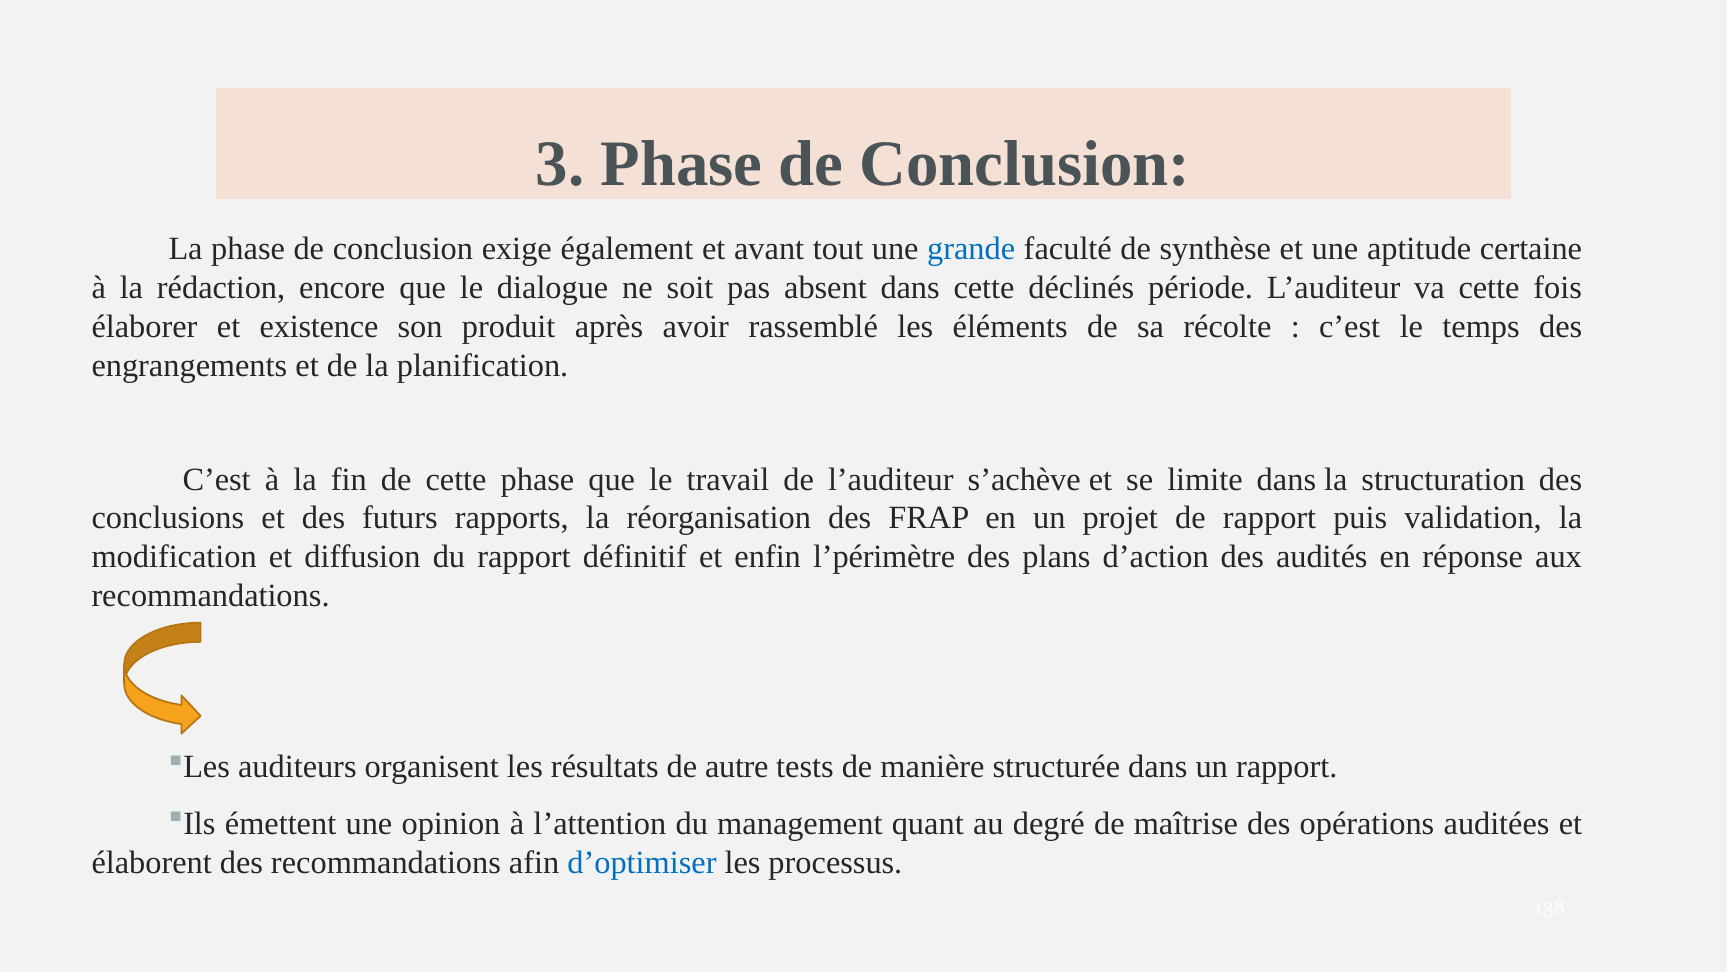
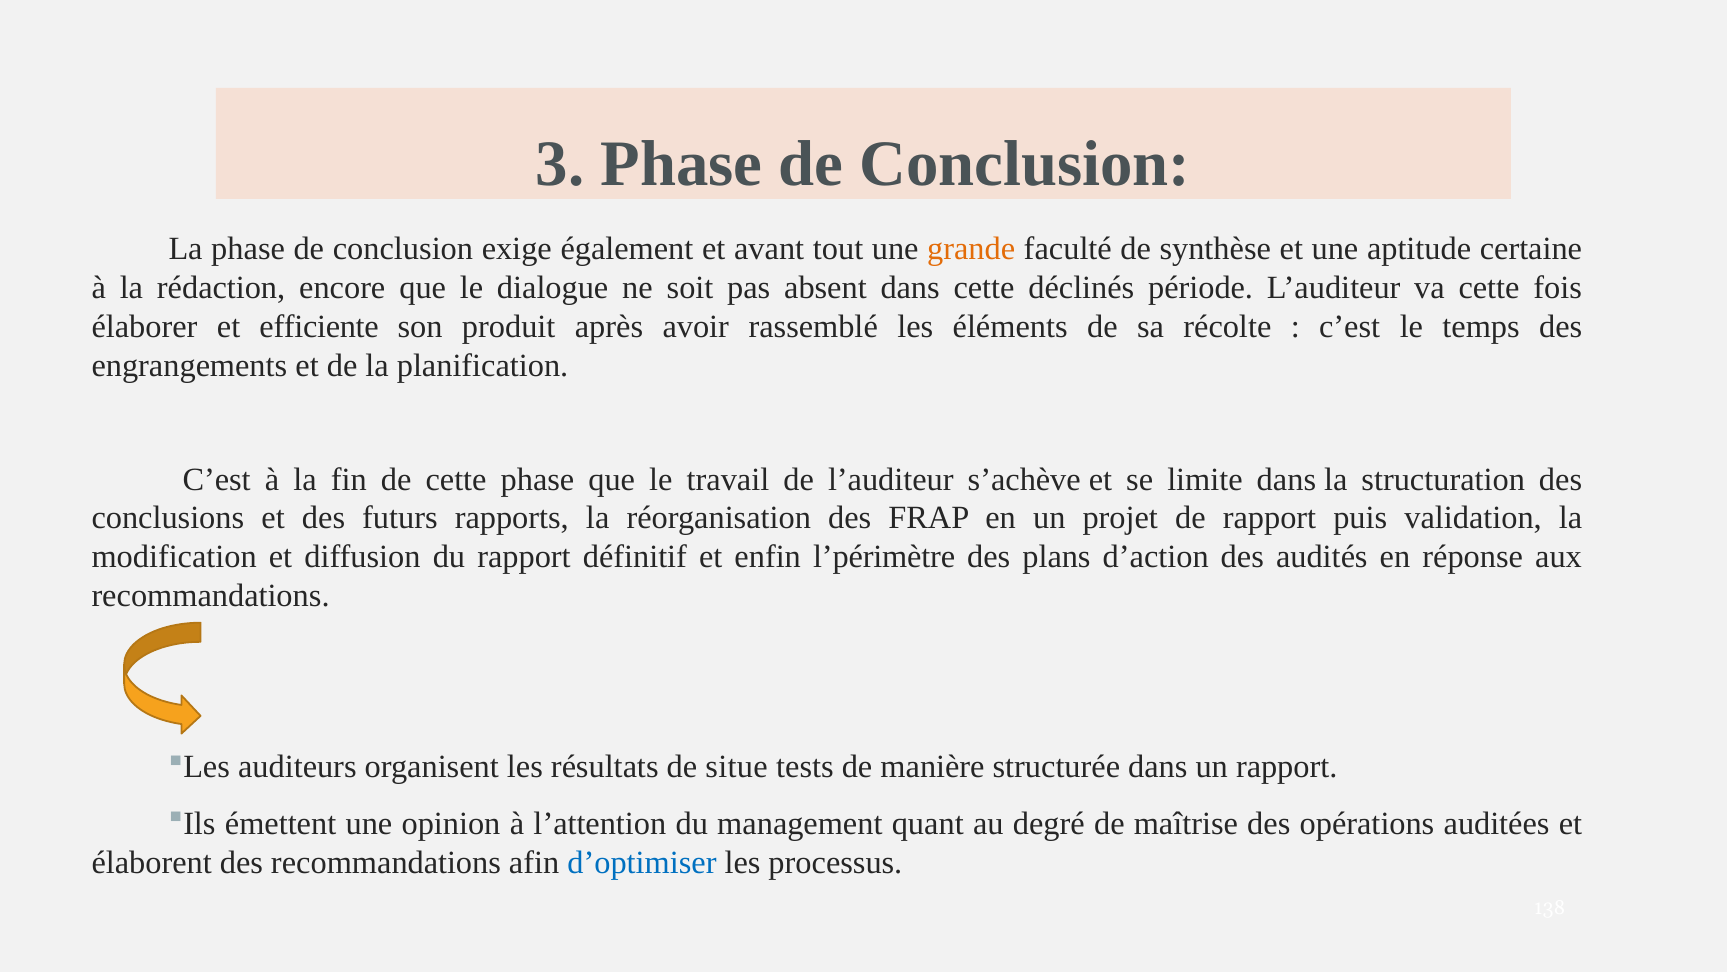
grande colour: blue -> orange
existence: existence -> efficiente
autre: autre -> situe
